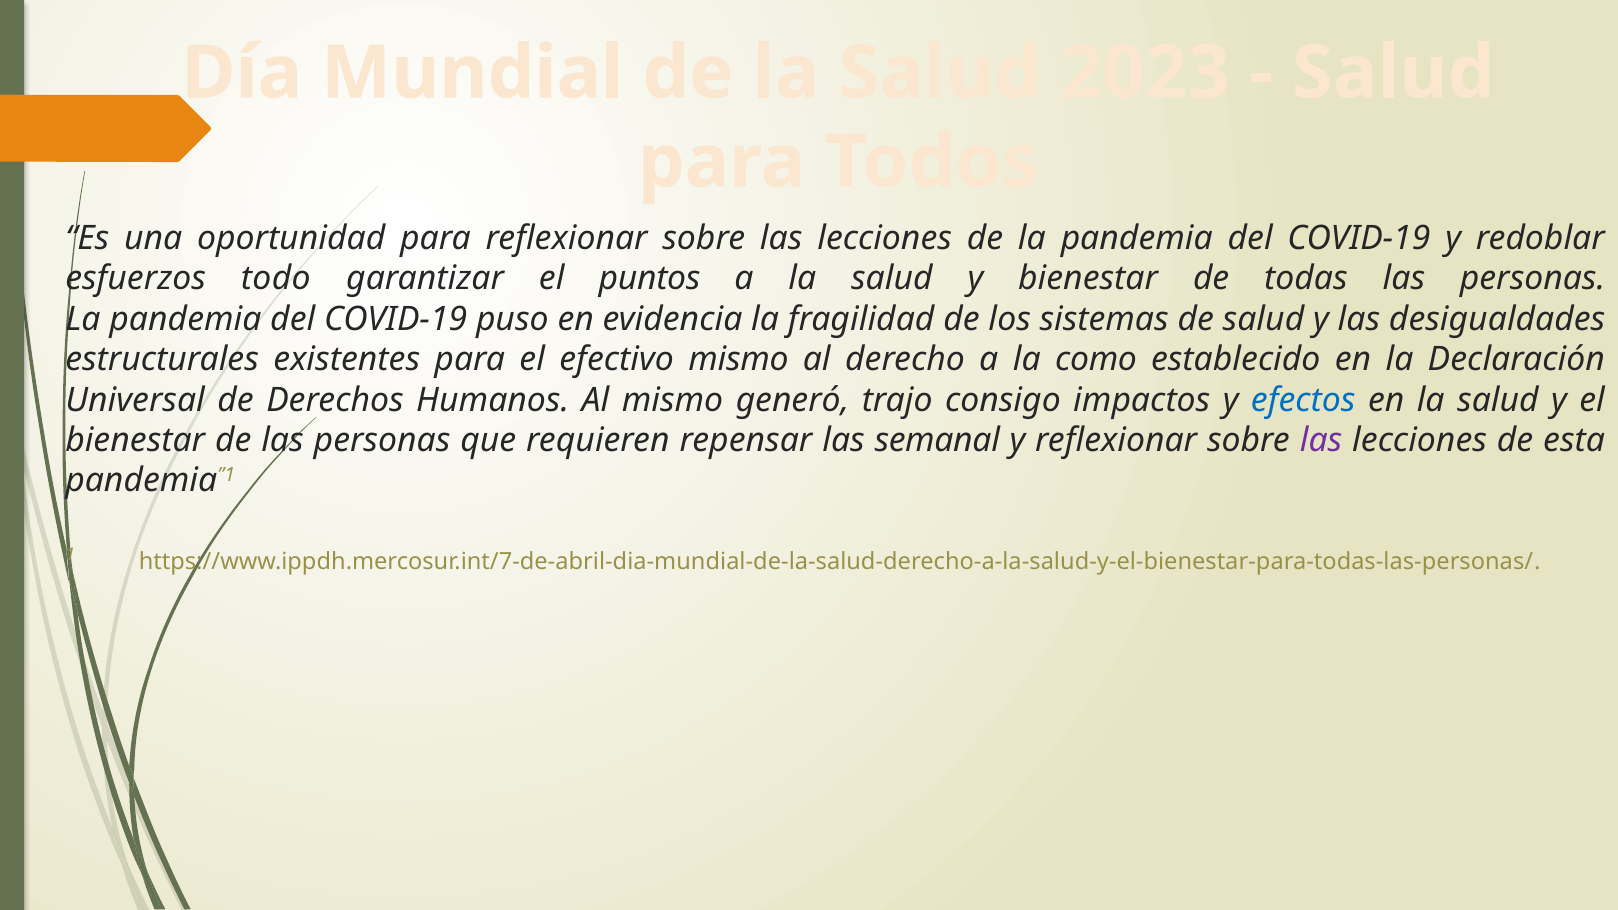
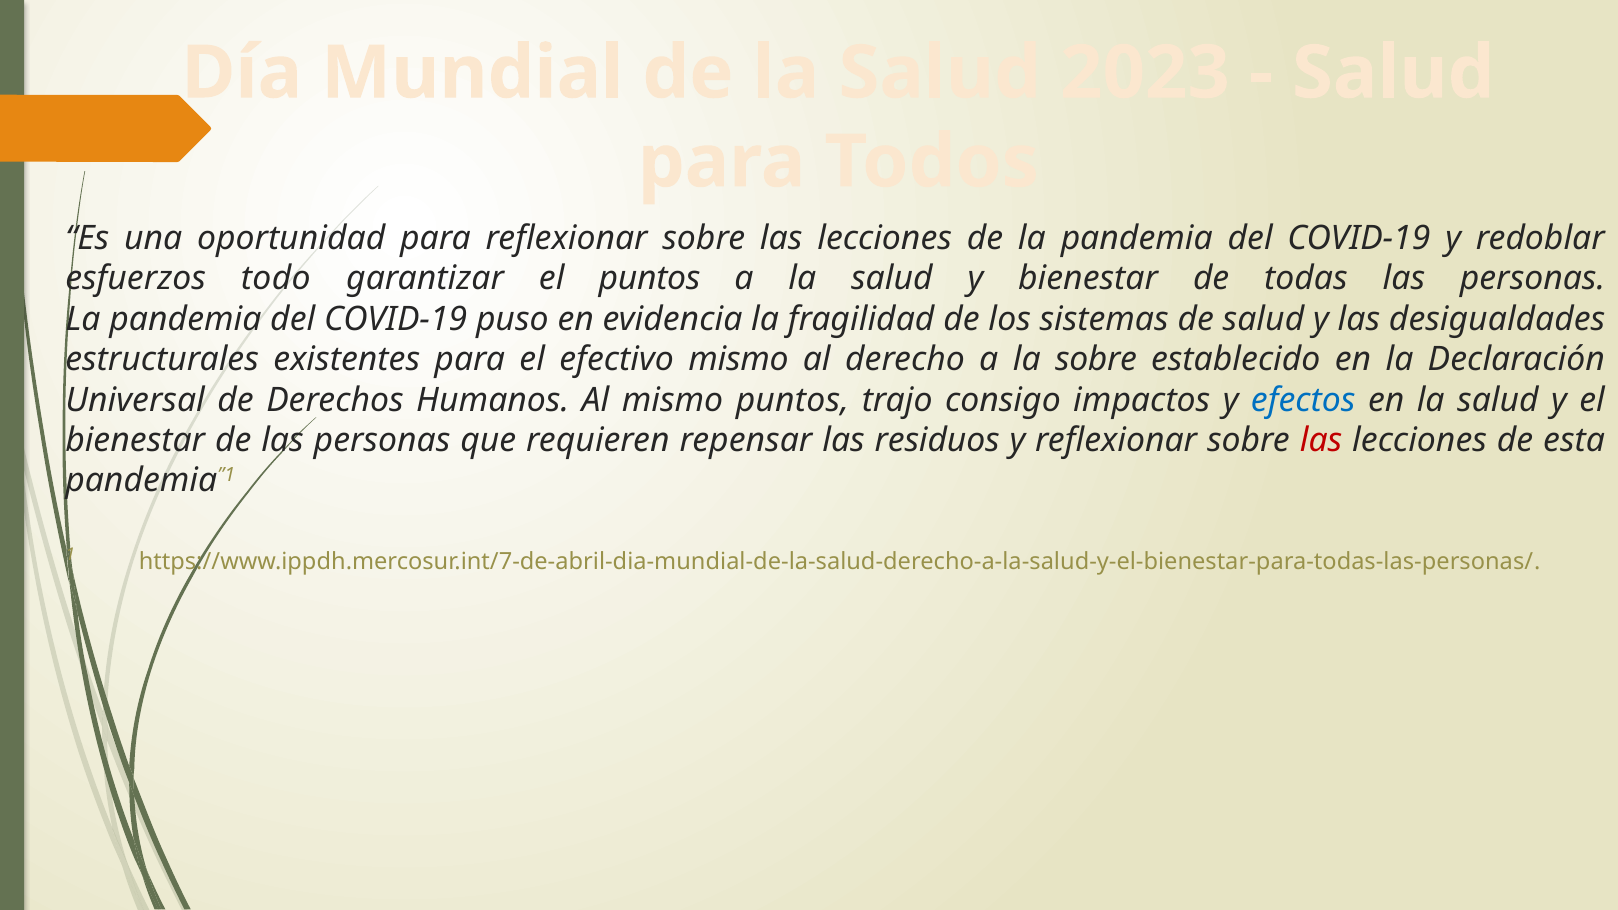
la como: como -> sobre
mismo generó: generó -> puntos
semanal: semanal -> residuos
las at (1321, 440) colour: purple -> red
